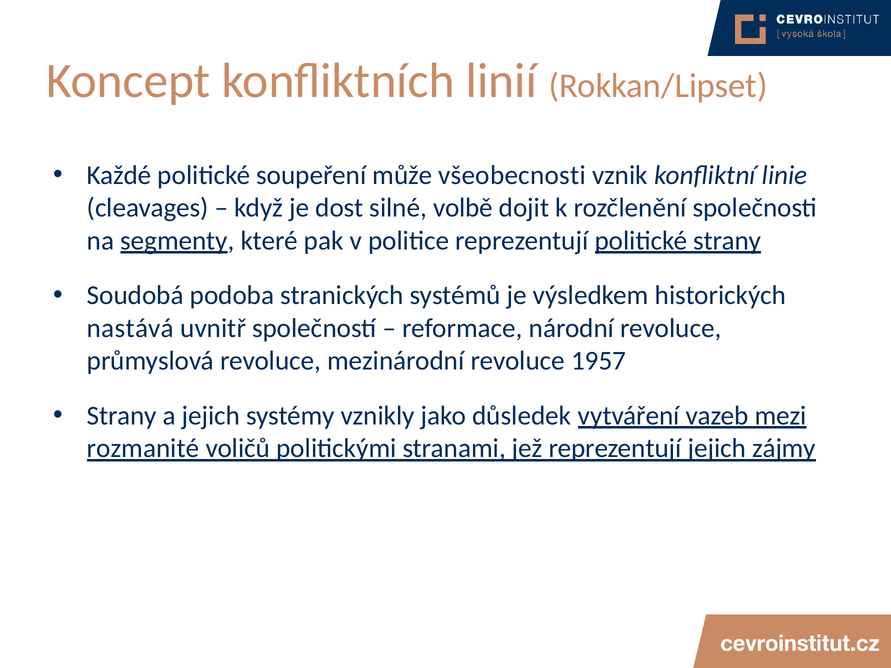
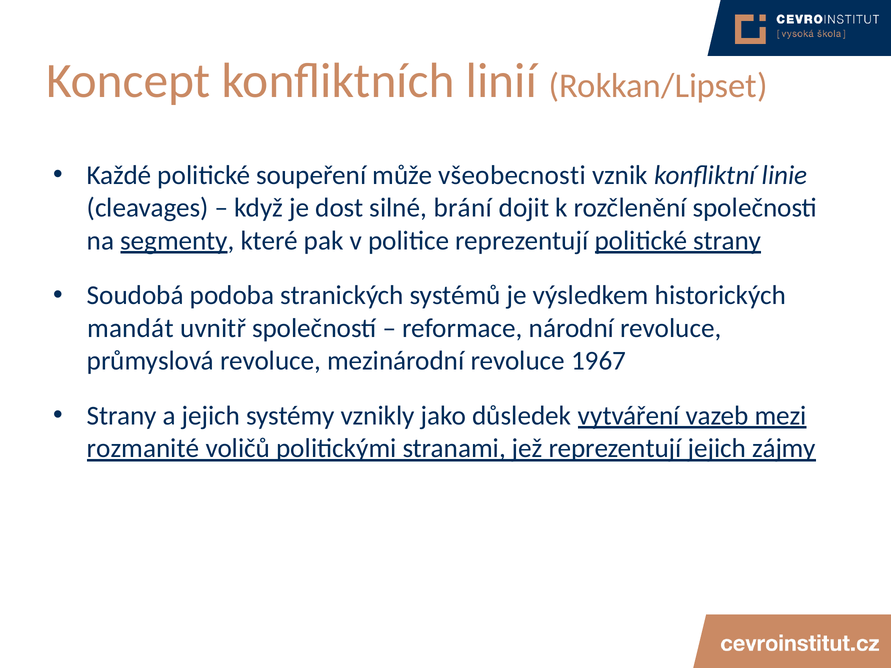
volbě: volbě -> brání
nastává: nastává -> mandát
1957: 1957 -> 1967
